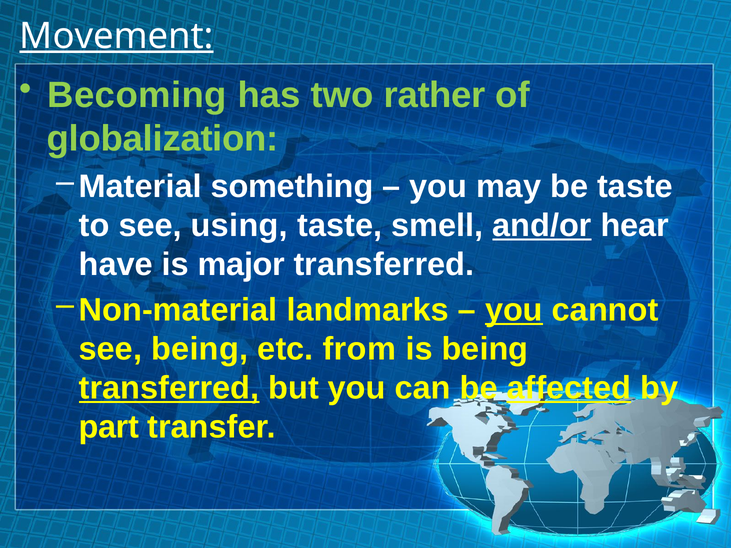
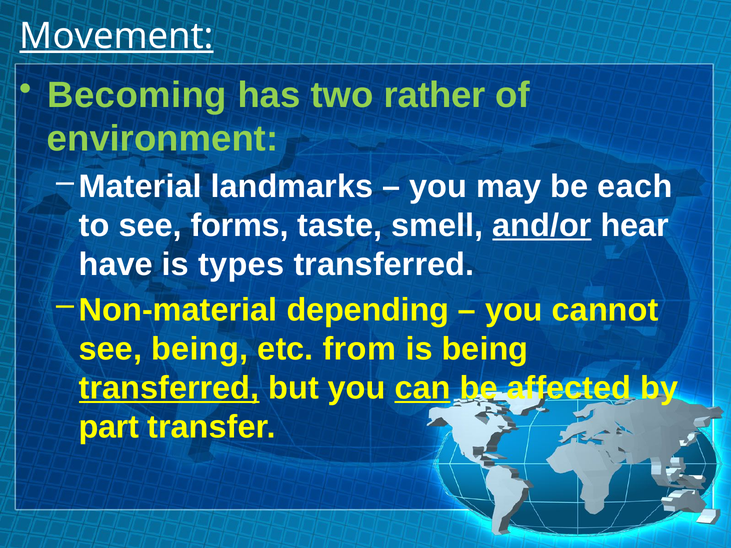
globalization: globalization -> environment
something: something -> landmarks
be taste: taste -> each
using: using -> forms
major: major -> types
landmarks: landmarks -> depending
you at (514, 310) underline: present -> none
can underline: none -> present
affected underline: present -> none
